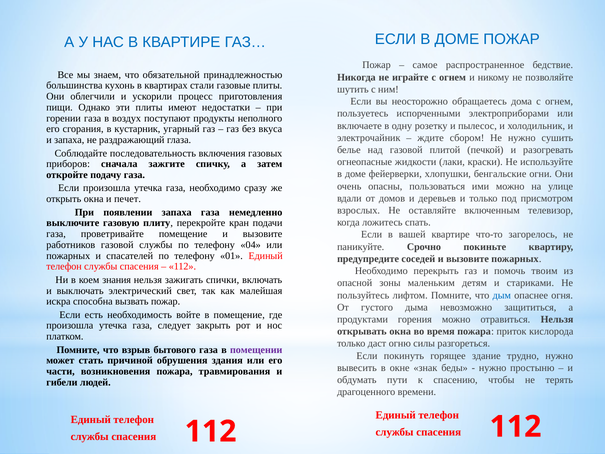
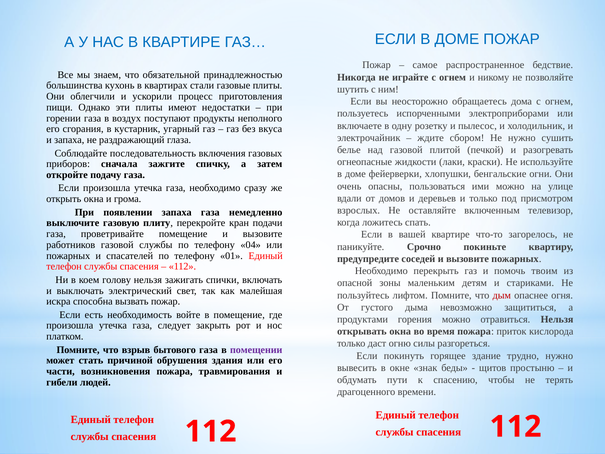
печет: печет -> грома
знания: знания -> голову
дым colour: blue -> red
нужно at (493, 368): нужно -> щитов
